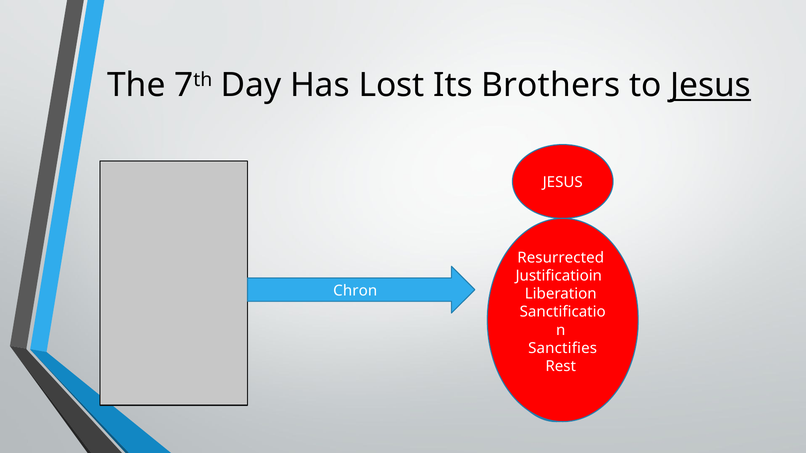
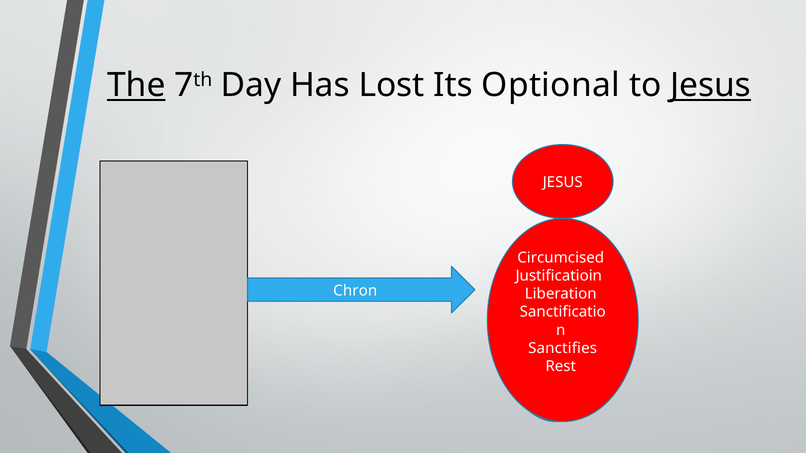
The underline: none -> present
Brothers: Brothers -> Optional
Resurrected: Resurrected -> Circumcised
